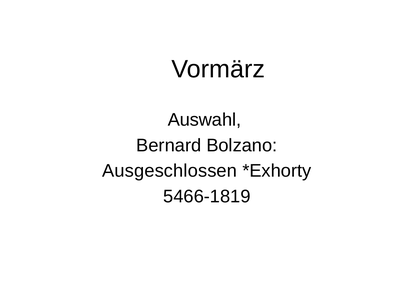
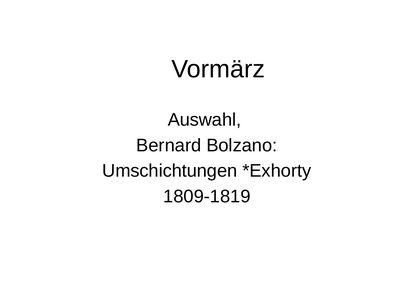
Ausgeschlossen: Ausgeschlossen -> Umschichtungen
5466-1819: 5466-1819 -> 1809-1819
